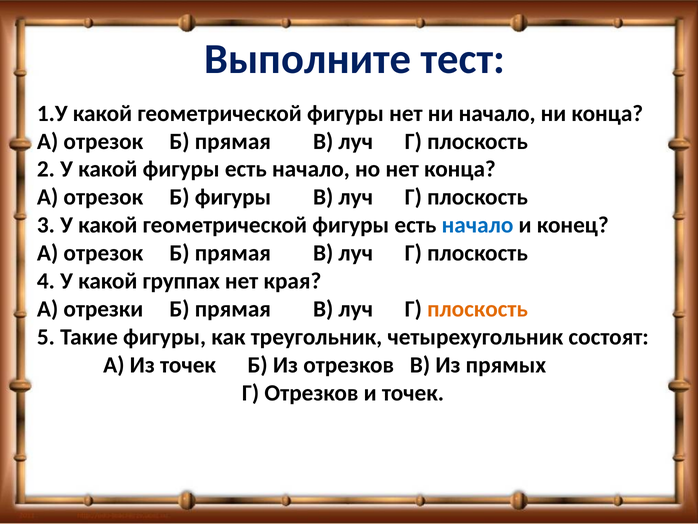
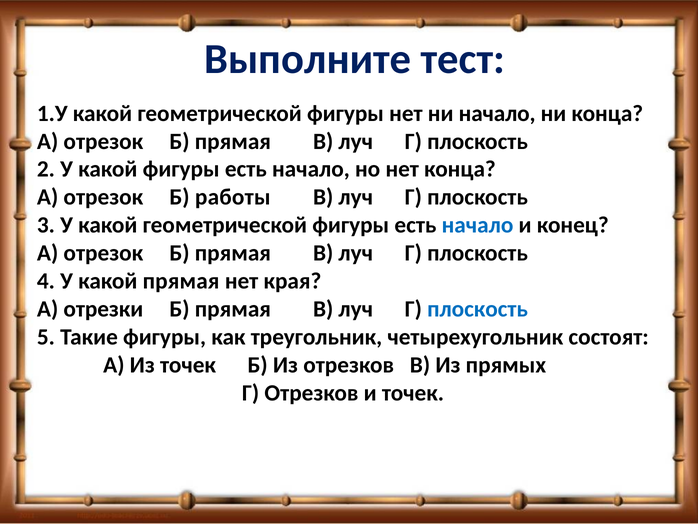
Б фигуры: фигуры -> работы
какой группах: группах -> прямая
плоскость at (478, 309) colour: orange -> blue
